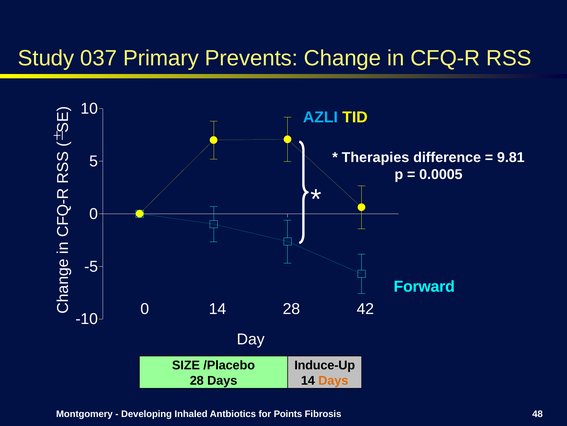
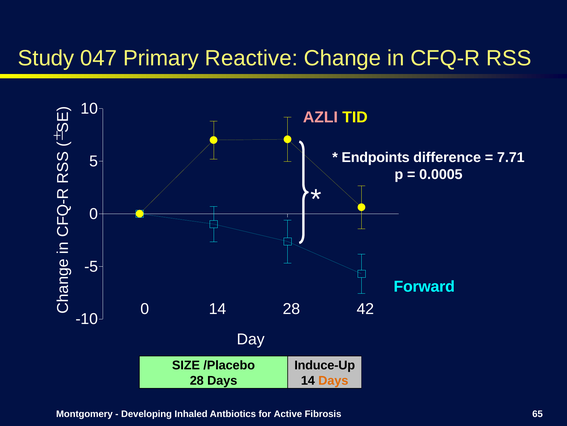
037: 037 -> 047
Prevents: Prevents -> Reactive
AZLI colour: light blue -> pink
Therapies: Therapies -> Endpoints
9.81: 9.81 -> 7.71
Points: Points -> Active
48: 48 -> 65
